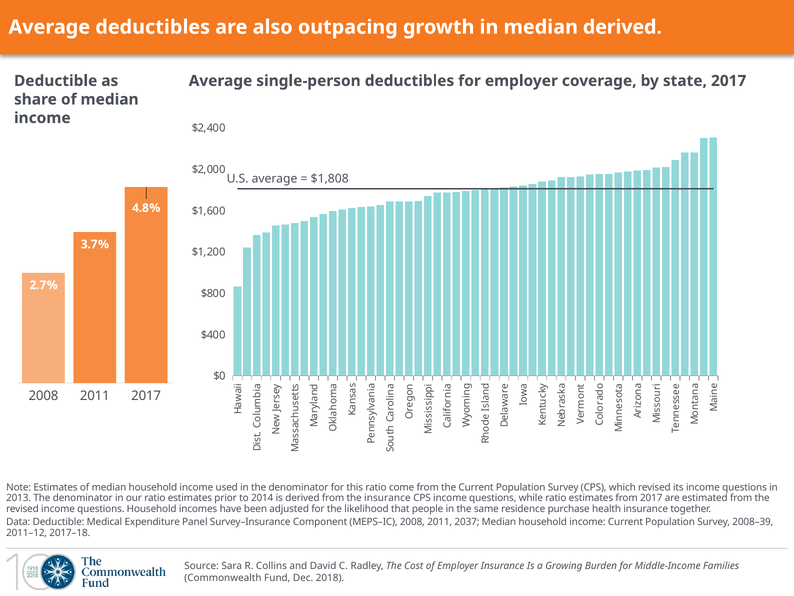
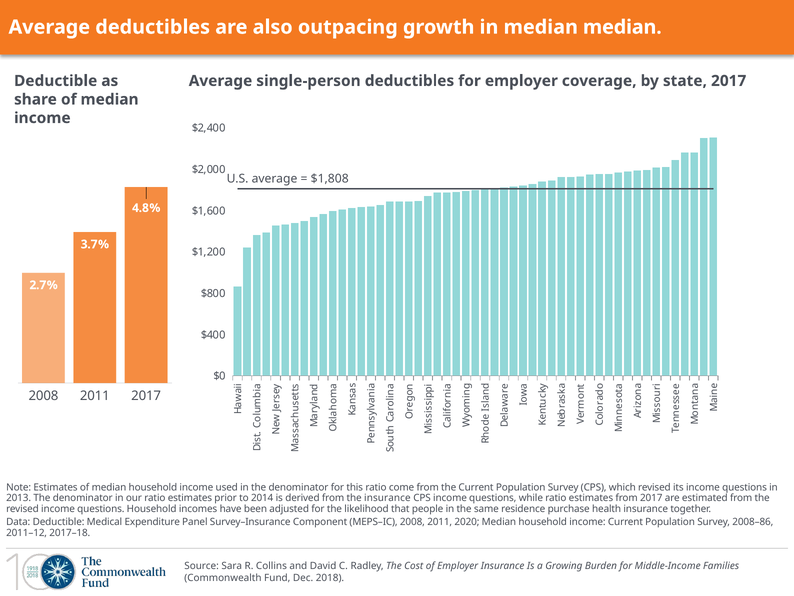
median derived: derived -> median
2037: 2037 -> 2020
2008–39: 2008–39 -> 2008–86
